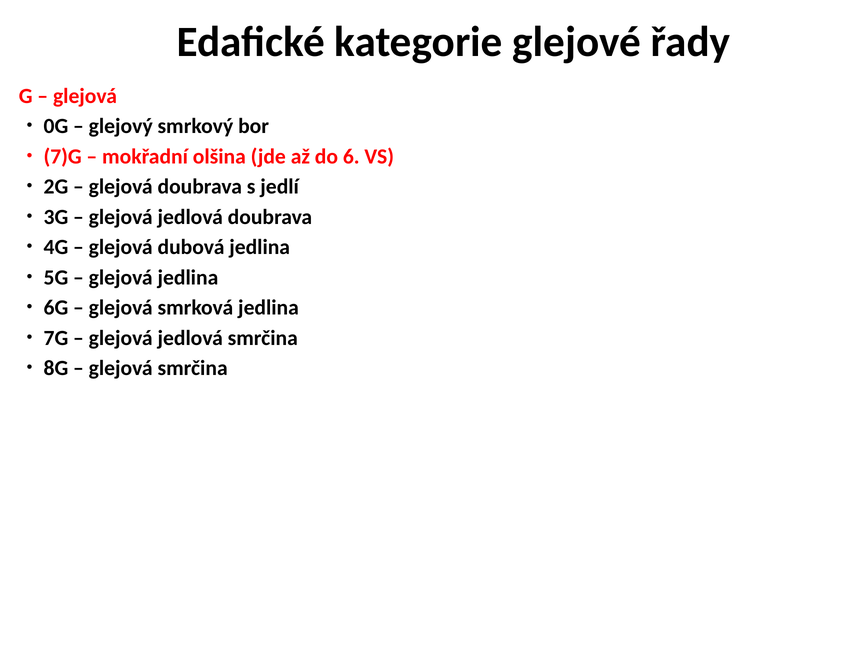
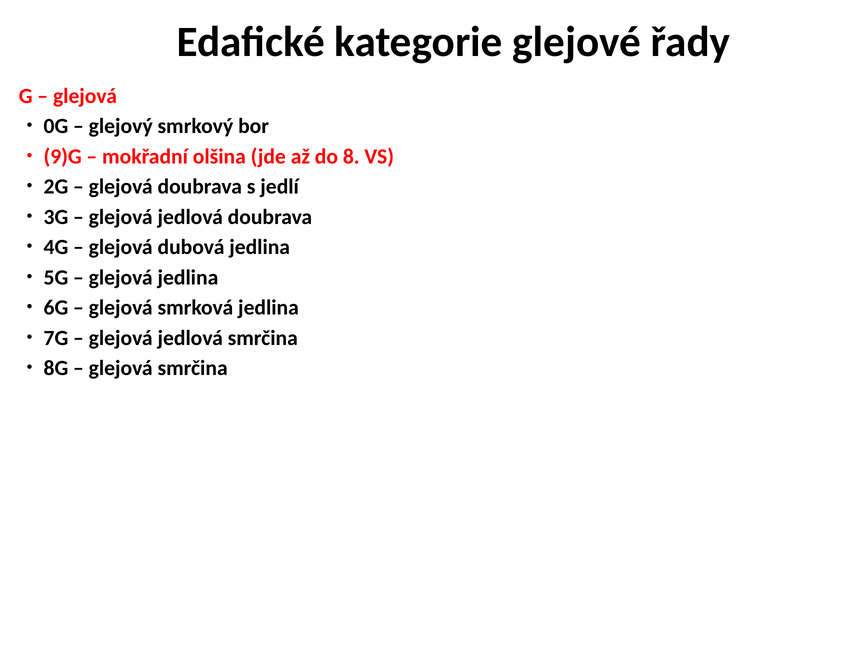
7)G: 7)G -> 9)G
6: 6 -> 8
